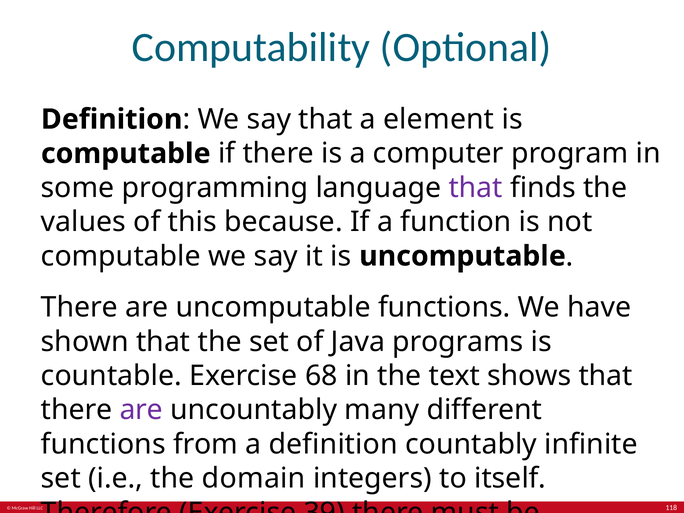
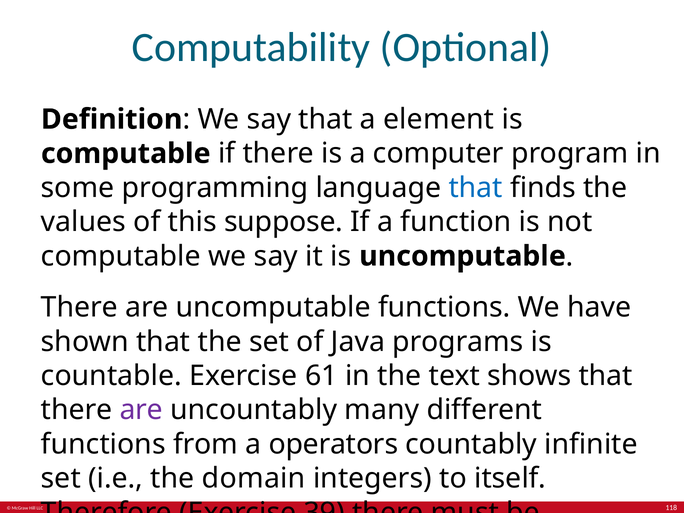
that at (476, 188) colour: purple -> blue
because: because -> suppose
68: 68 -> 61
a definition: definition -> operators
